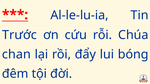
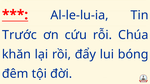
chan: chan -> khăn
